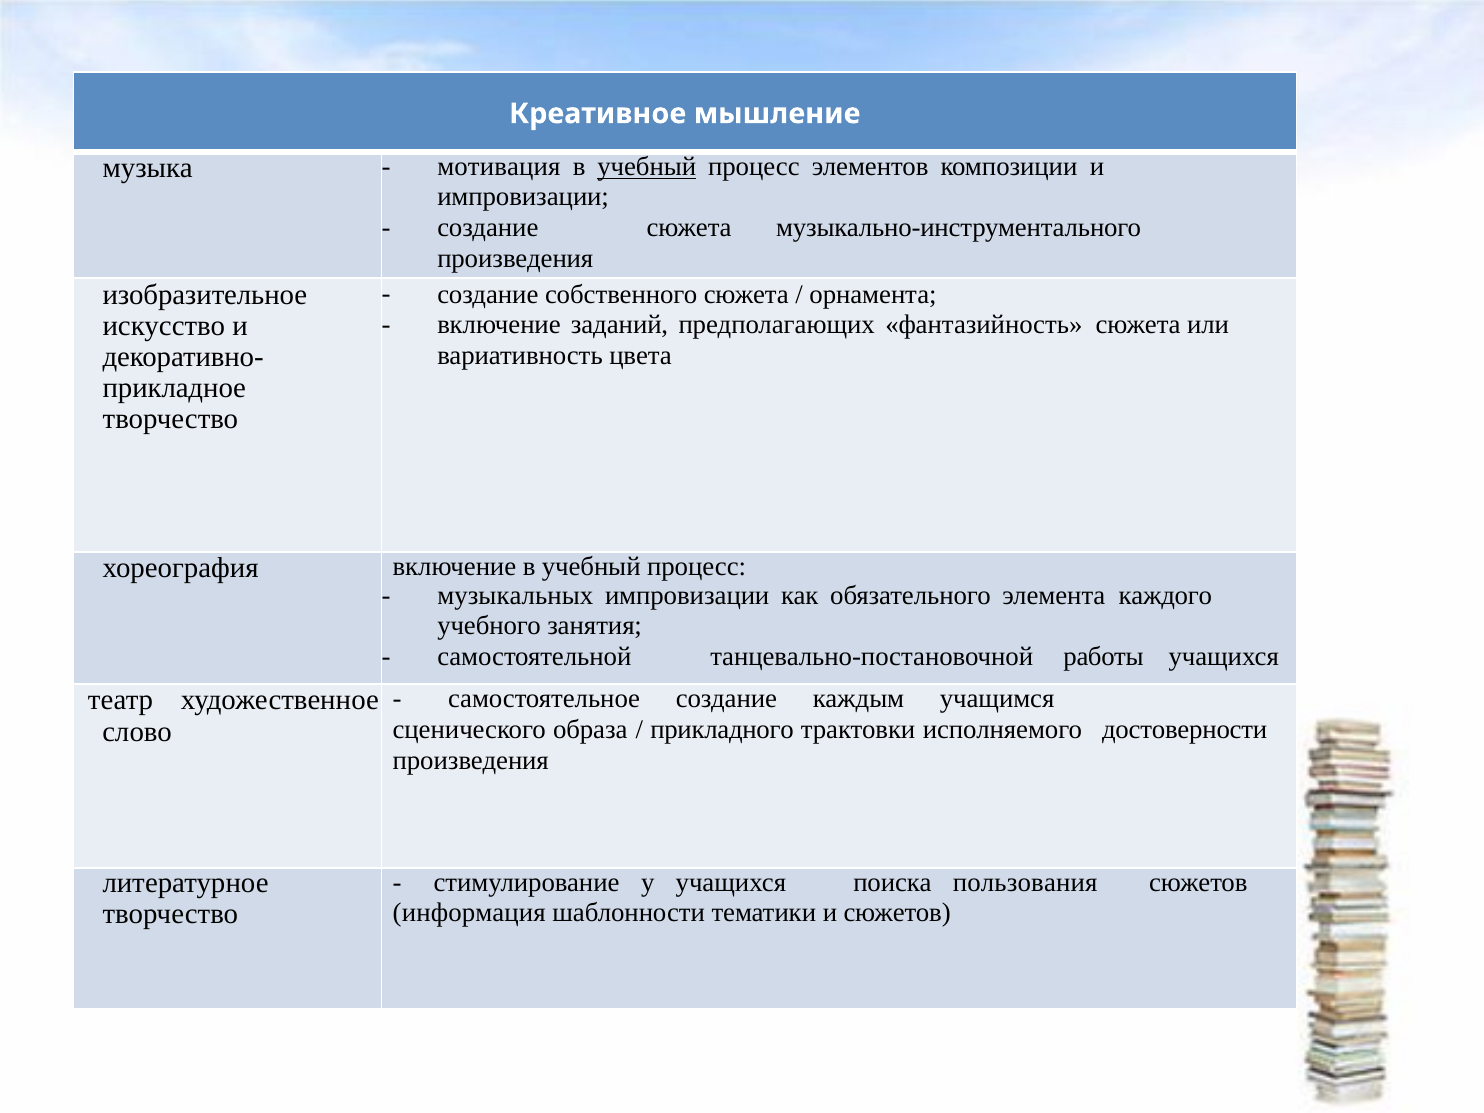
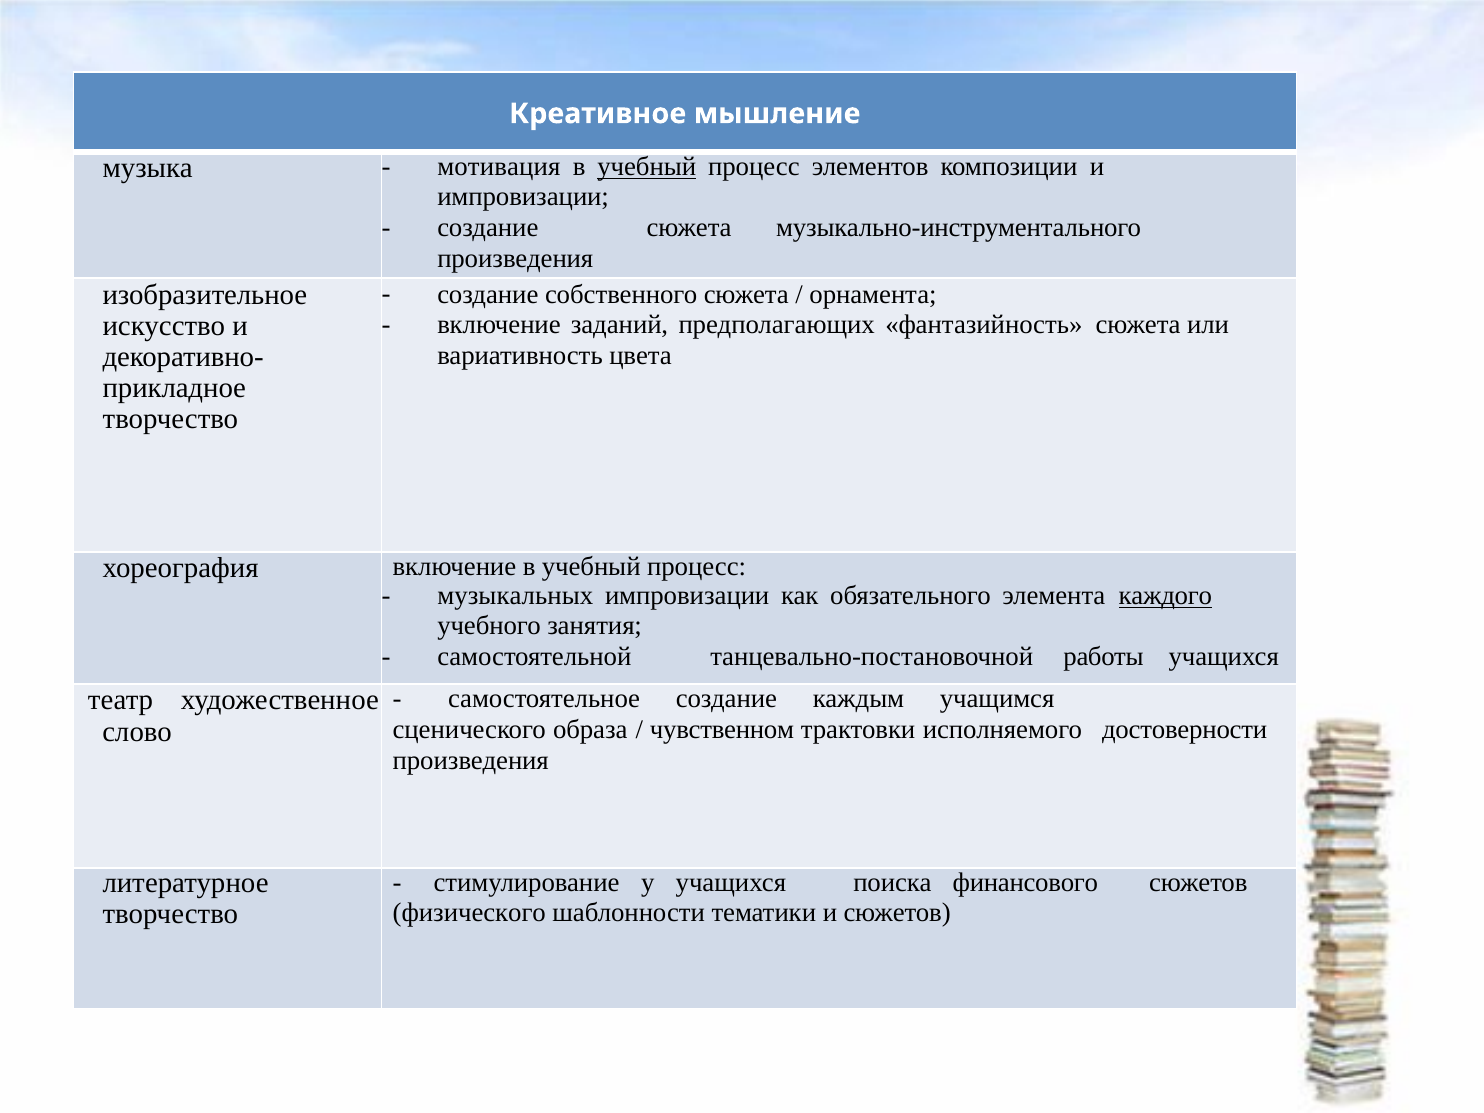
каждого underline: none -> present
прикладного: прикладного -> чувственном
пользования: пользования -> финансового
информация: информация -> физического
